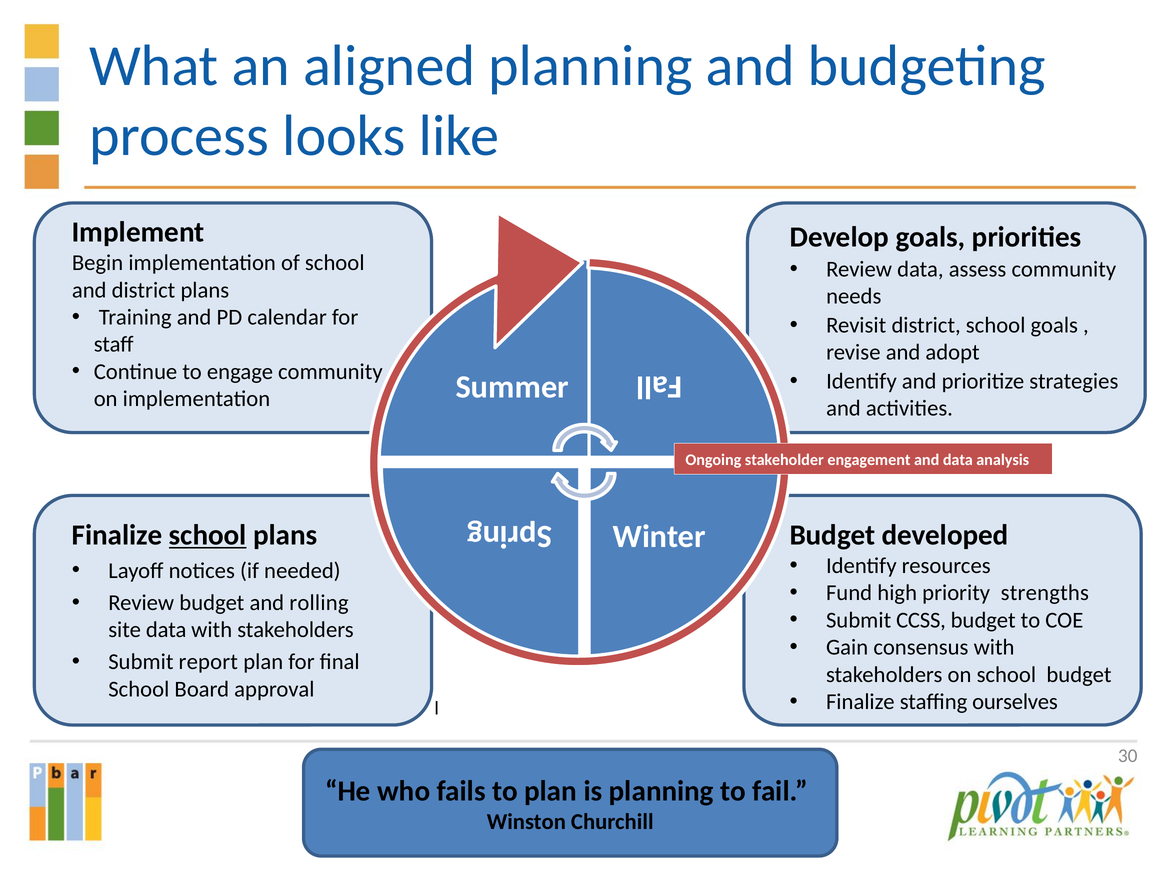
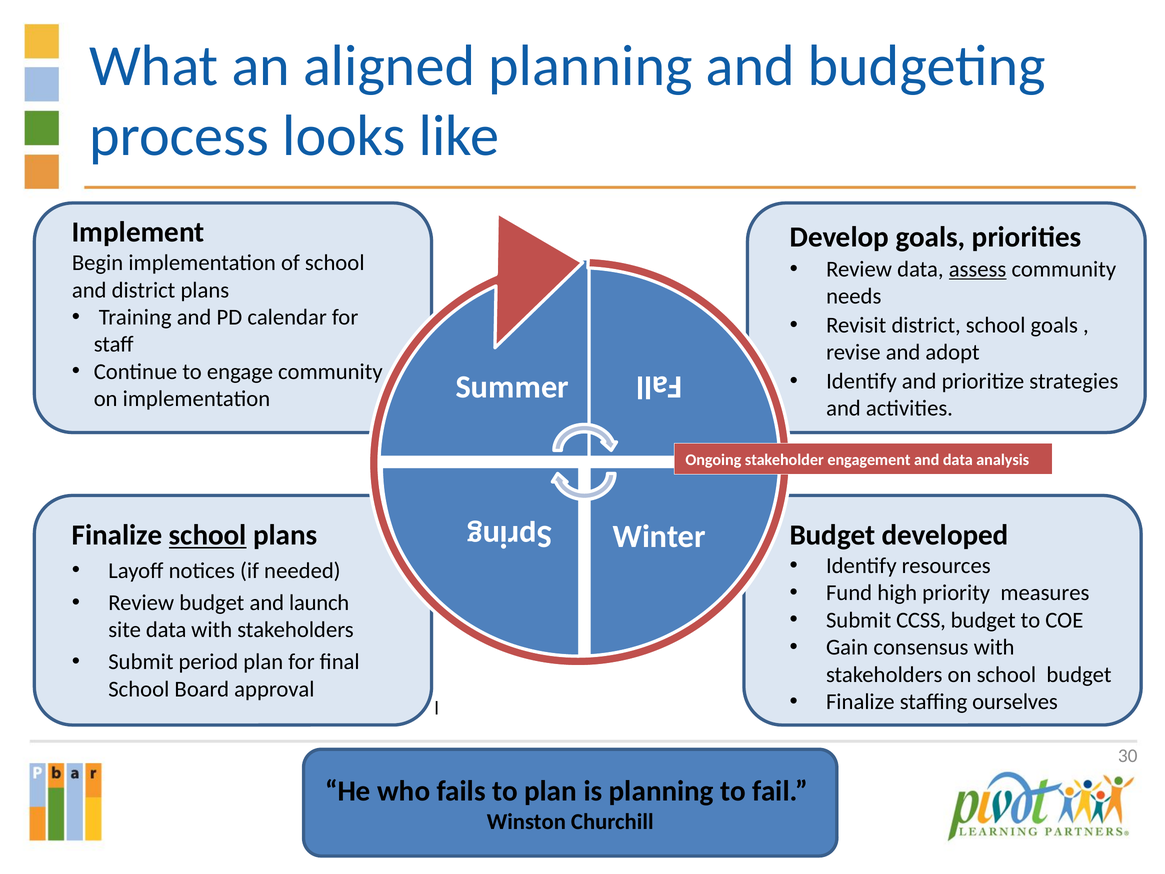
assess underline: none -> present
strengths: strengths -> measures
rolling: rolling -> launch
report: report -> period
